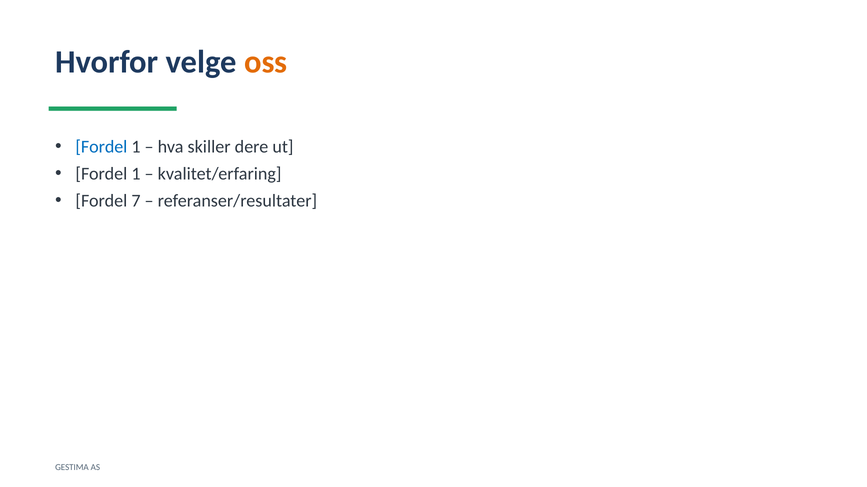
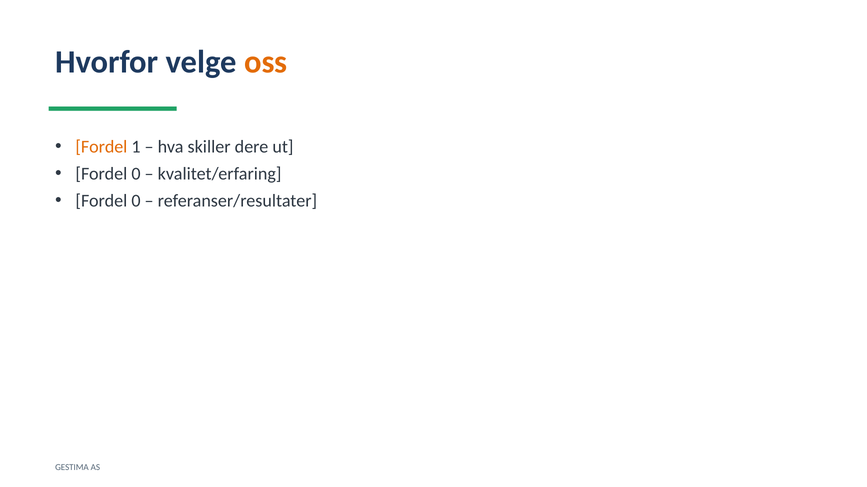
Fordel at (101, 147) colour: blue -> orange
1 at (136, 174): 1 -> 0
7 at (136, 201): 7 -> 0
